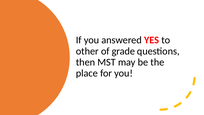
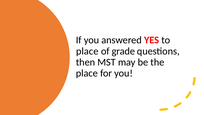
other at (87, 51): other -> place
